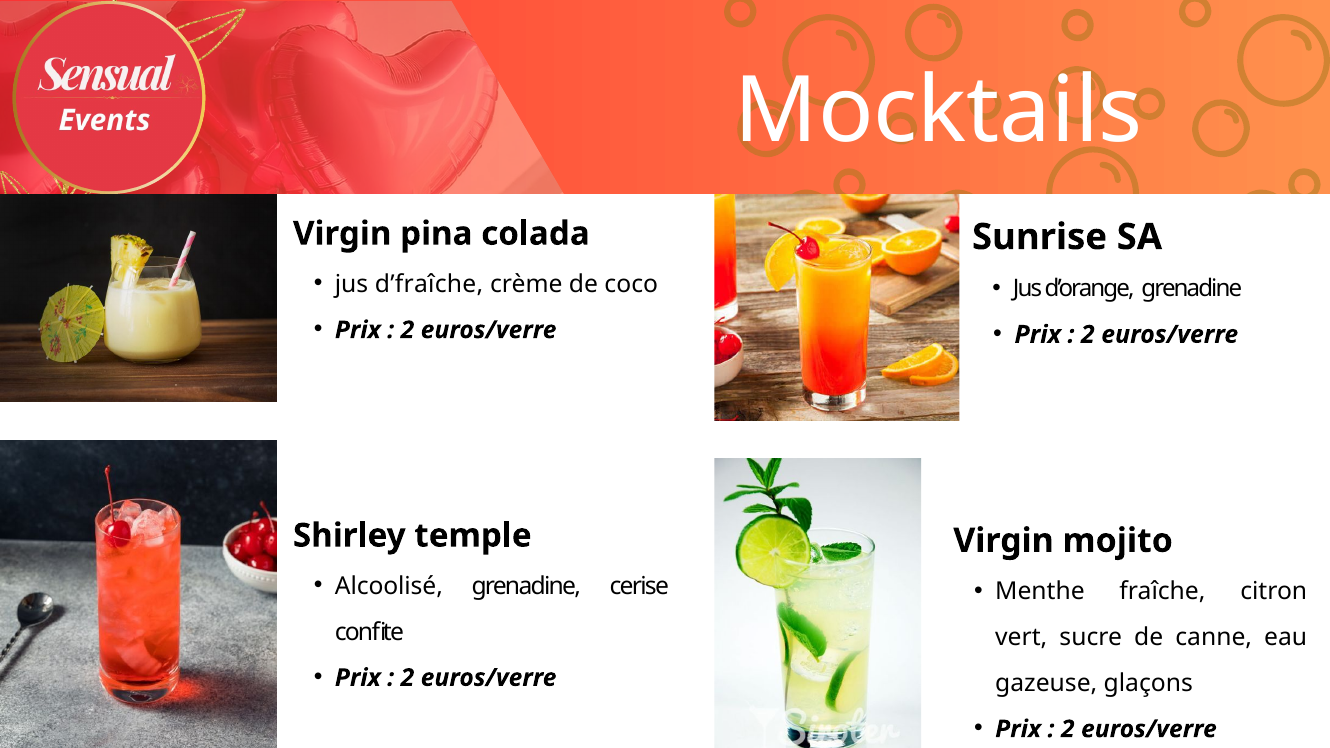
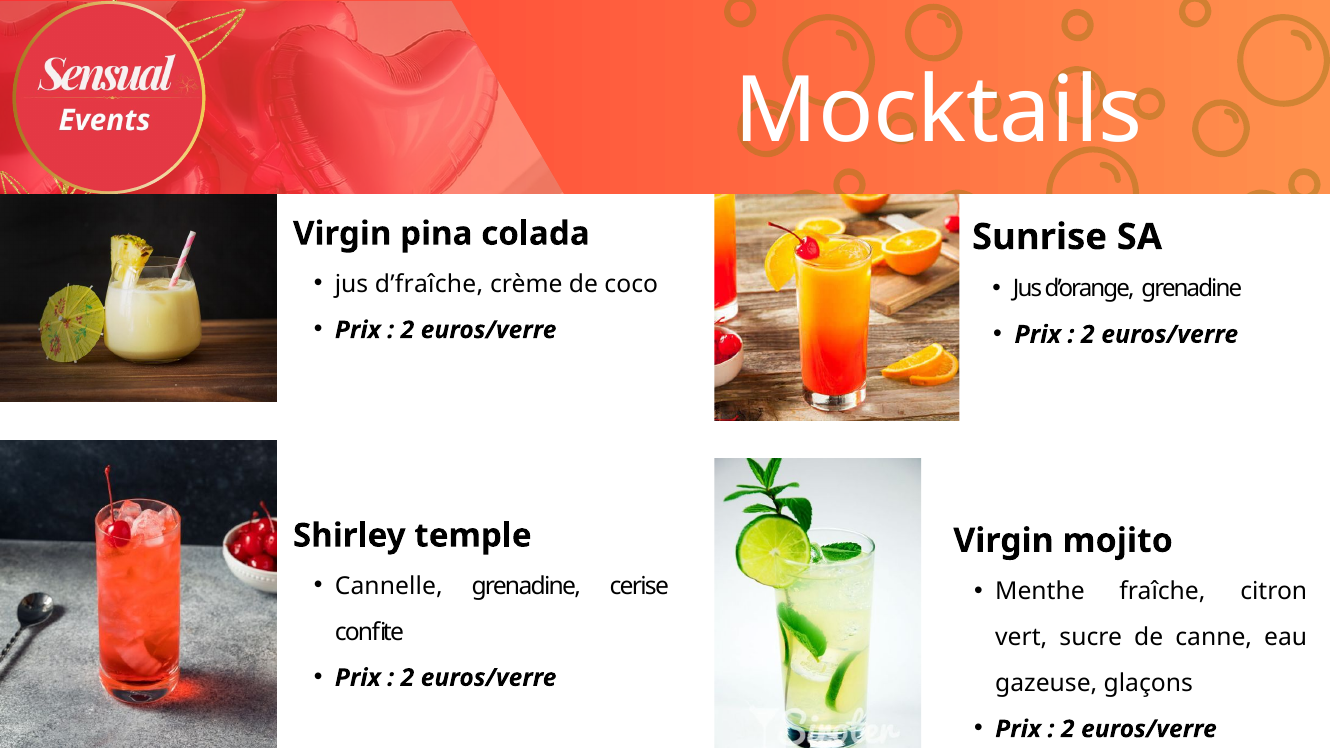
Alcoolisé: Alcoolisé -> Cannelle
